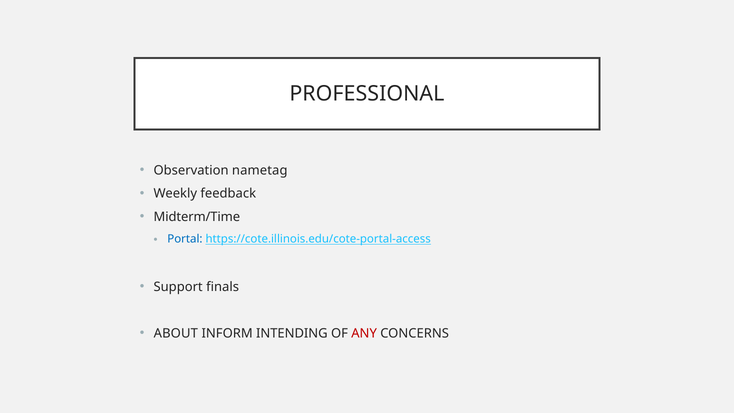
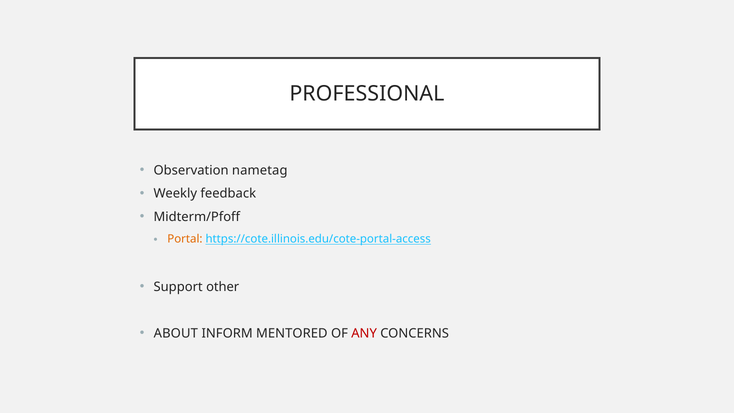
Midterm/Time: Midterm/Time -> Midterm/Pfoff
Portal colour: blue -> orange
finals: finals -> other
INTENDING: INTENDING -> MENTORED
